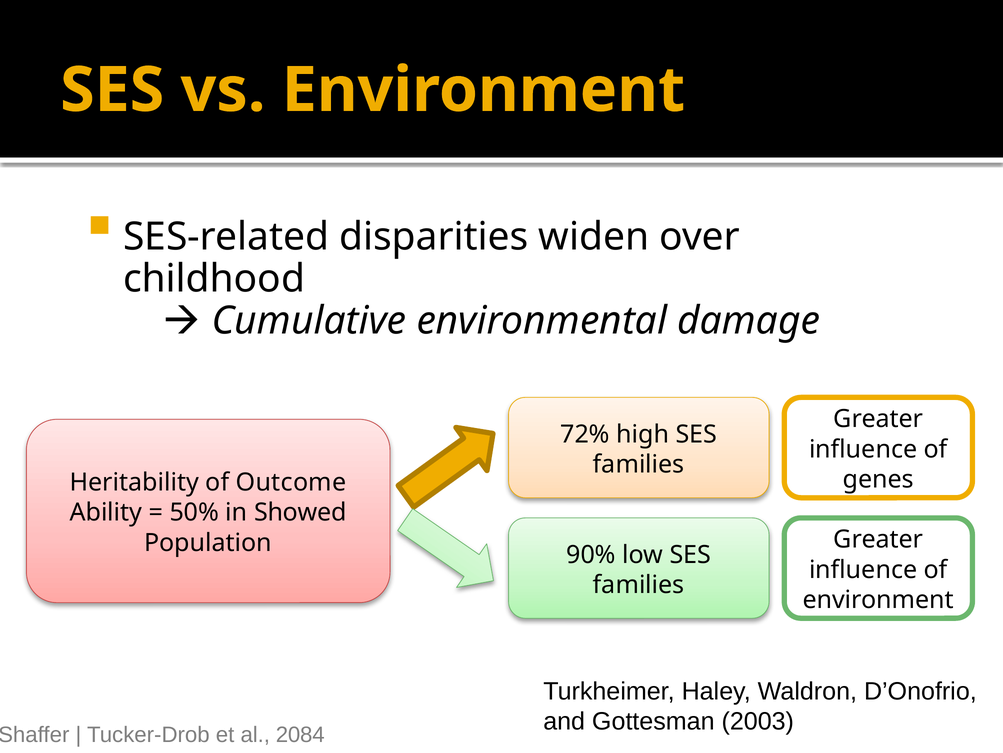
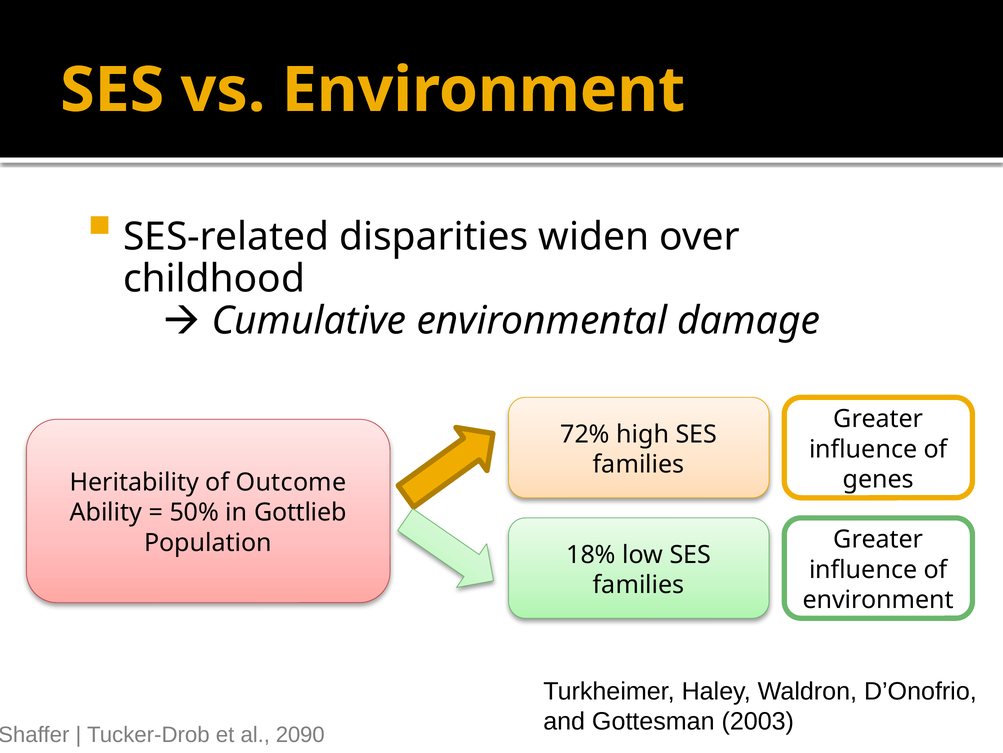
Showed: Showed -> Gottlieb
90%: 90% -> 18%
2084: 2084 -> 2090
